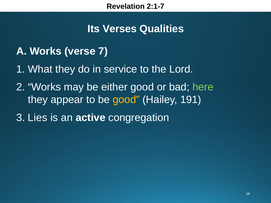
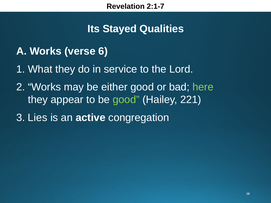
Verses: Verses -> Stayed
7: 7 -> 6
good at (126, 100) colour: yellow -> light green
191: 191 -> 221
